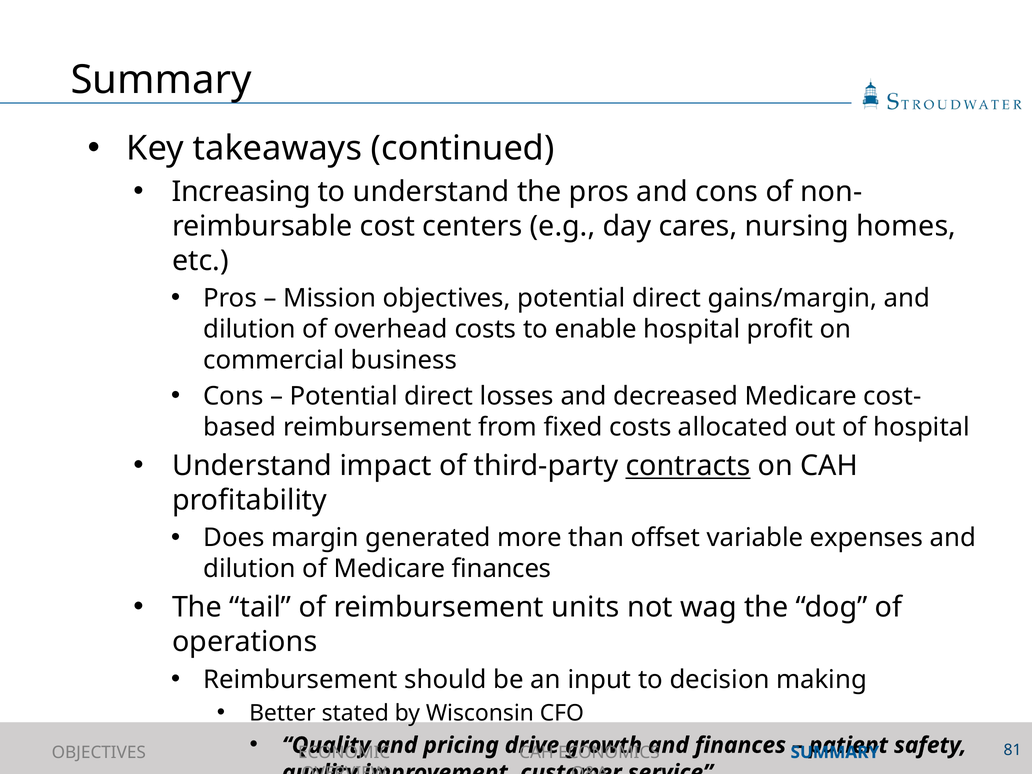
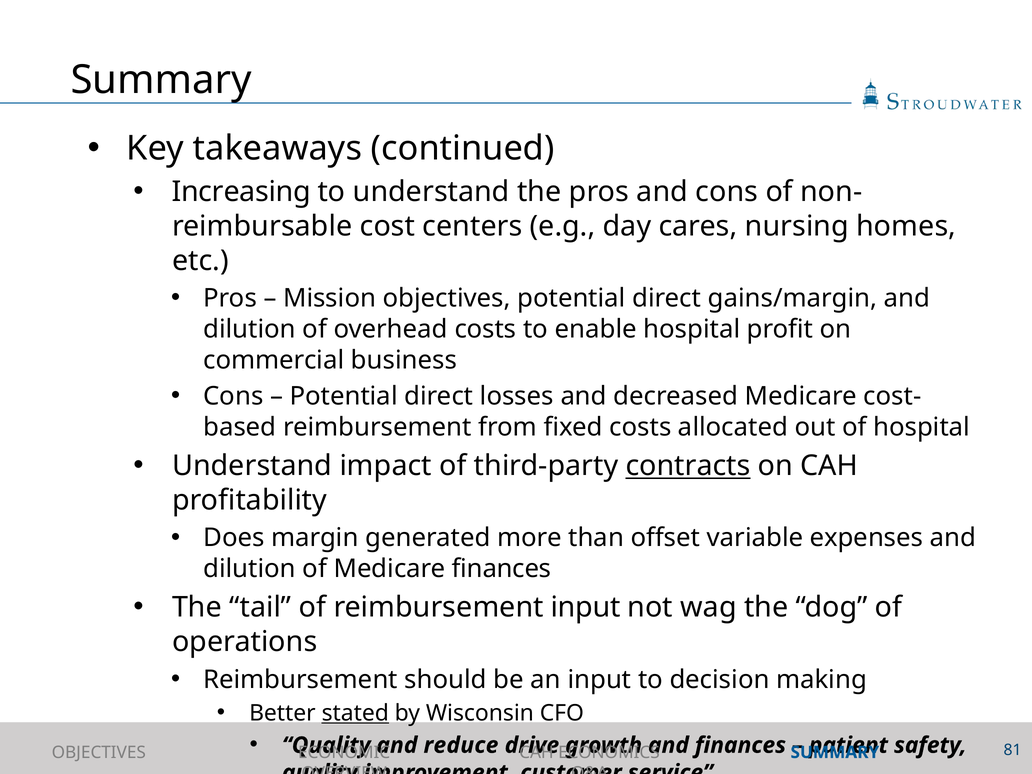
reimbursement units: units -> input
stated underline: none -> present
pricing: pricing -> reduce
